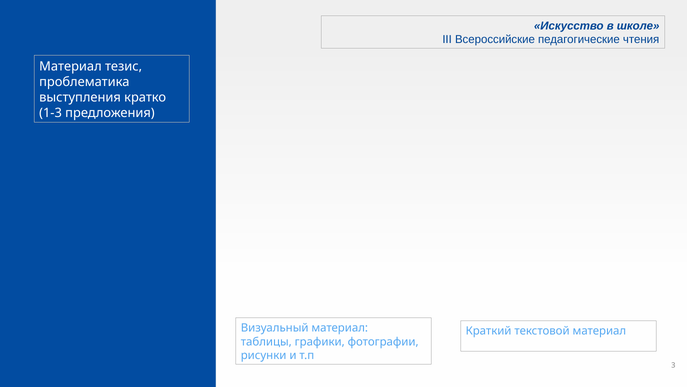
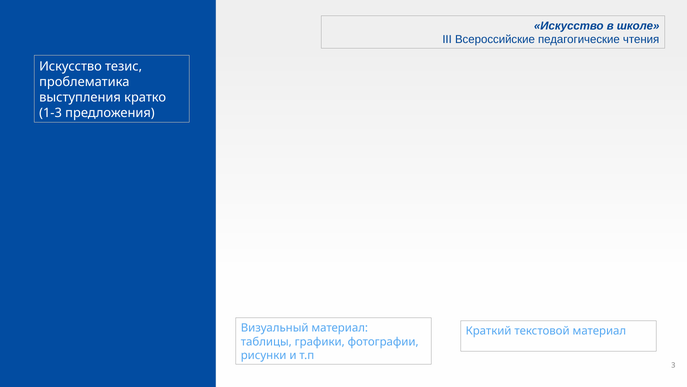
Материал at (70, 66): Материал -> Искусство
